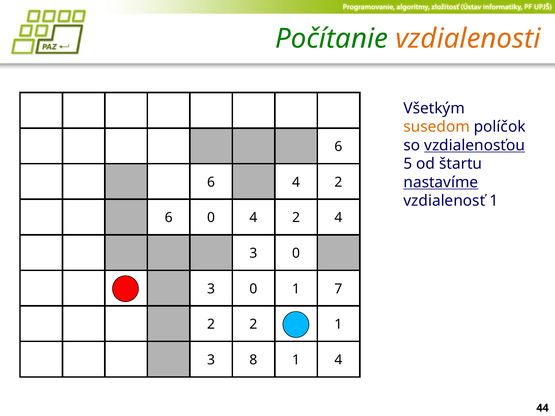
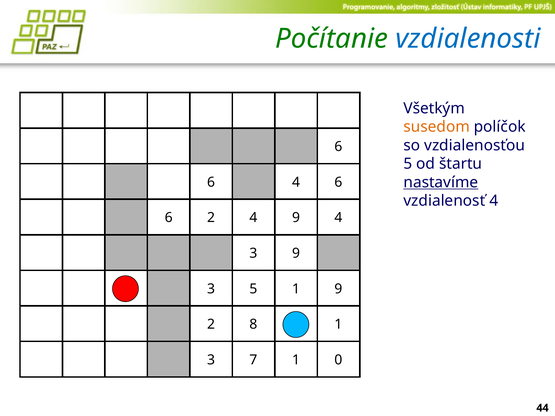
vzdialenosti colour: orange -> blue
vzdialenosťou underline: present -> none
6 4 2: 2 -> 6
vzdialenosť 1: 1 -> 4
6 0: 0 -> 2
2 at (296, 218): 2 -> 9
0 at (296, 253): 0 -> 9
0 at (254, 289): 0 -> 5
1 7: 7 -> 9
2 2: 2 -> 8
8: 8 -> 7
1 4: 4 -> 0
